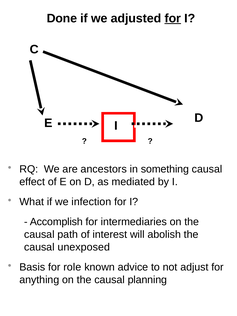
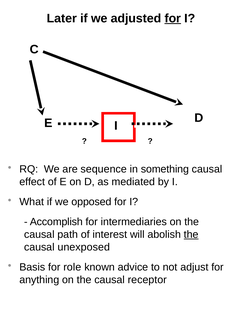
Done: Done -> Later
ancestors: ancestors -> sequence
infection: infection -> opposed
the at (191, 234) underline: none -> present
planning: planning -> receptor
